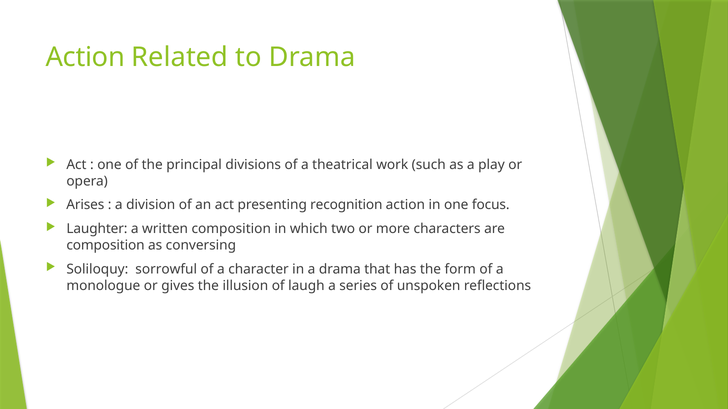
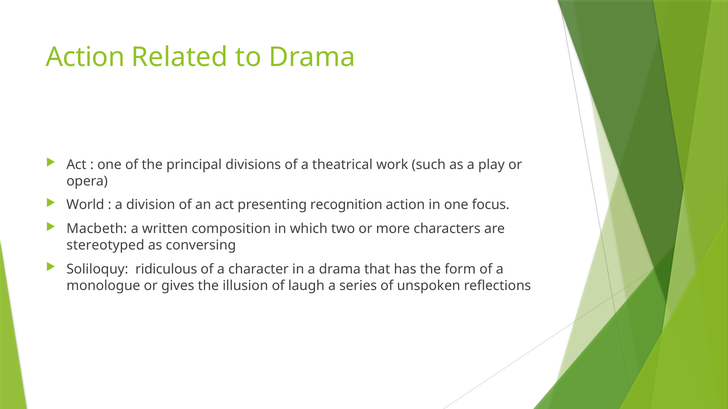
Arises: Arises -> World
Laughter: Laughter -> Macbeth
composition at (105, 246): composition -> stereotyped
sorrowful: sorrowful -> ridiculous
